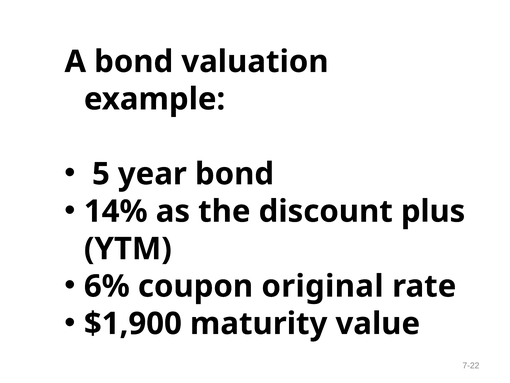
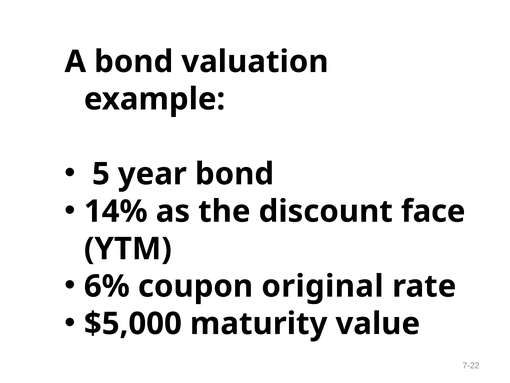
plus: plus -> face
$1,900: $1,900 -> $5,000
